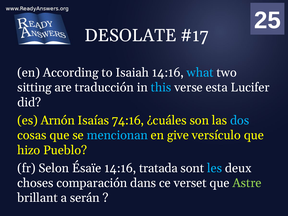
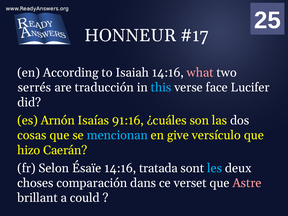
DESOLATE: DESOLATE -> HONNEUR
what colour: light blue -> pink
sitting: sitting -> serrés
esta: esta -> face
74:16: 74:16 -> 91:16
dos colour: light blue -> white
Pueblo: Pueblo -> Caerán
Astre colour: light green -> pink
serán: serán -> could
